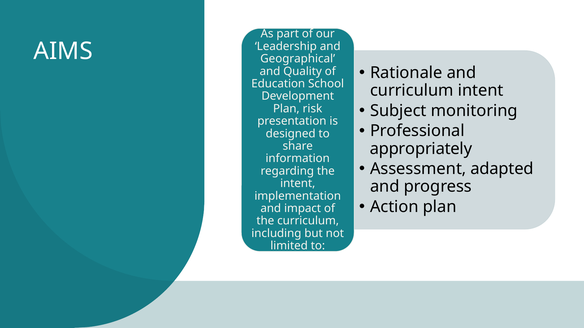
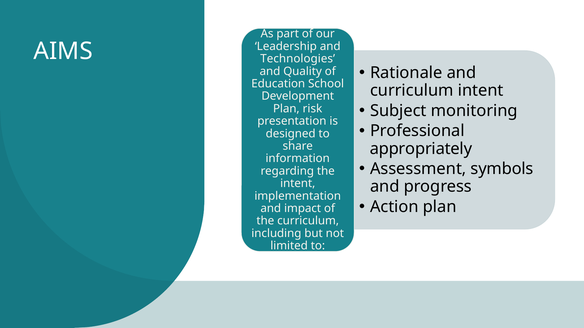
Geographical: Geographical -> Technologies
adapted: adapted -> symbols
